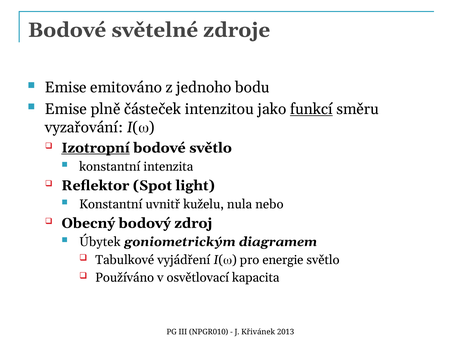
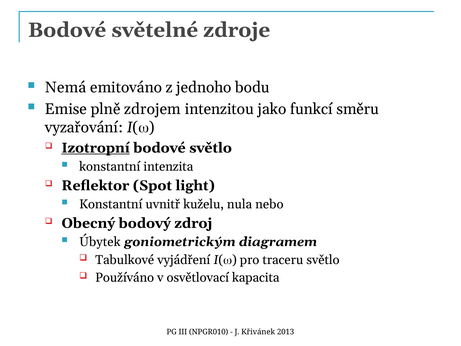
Emise at (66, 87): Emise -> Nemá
částeček: částeček -> zdrojem
funkcí underline: present -> none
energie: energie -> traceru
